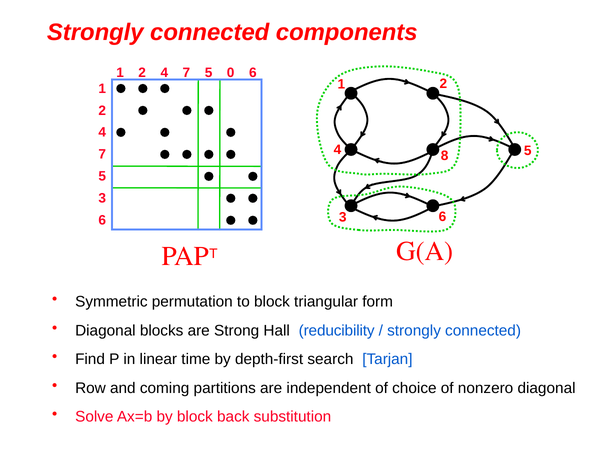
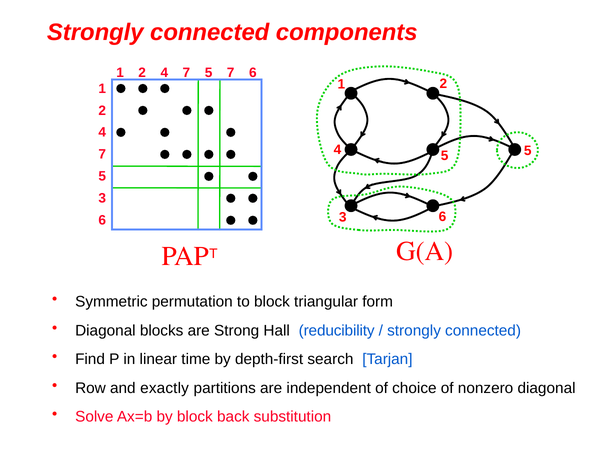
7 0: 0 -> 7
4 8: 8 -> 5
coming: coming -> exactly
